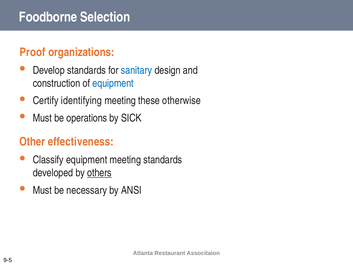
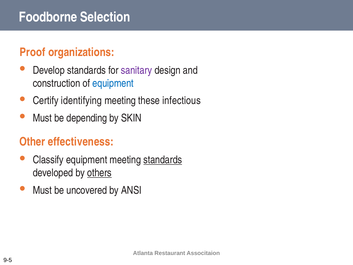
sanitary colour: blue -> purple
otherwise: otherwise -> infectious
operations: operations -> depending
SICK: SICK -> SKIN
standards at (163, 160) underline: none -> present
necessary: necessary -> uncovered
